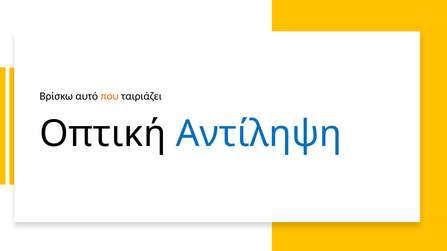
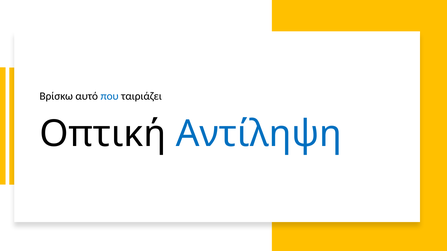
που colour: orange -> blue
